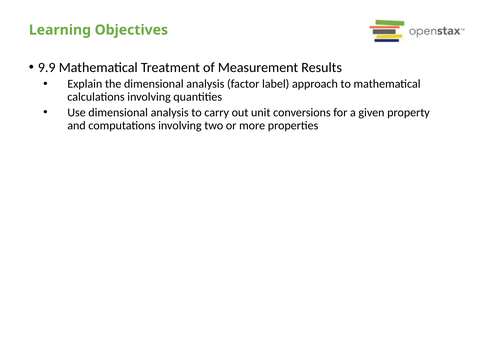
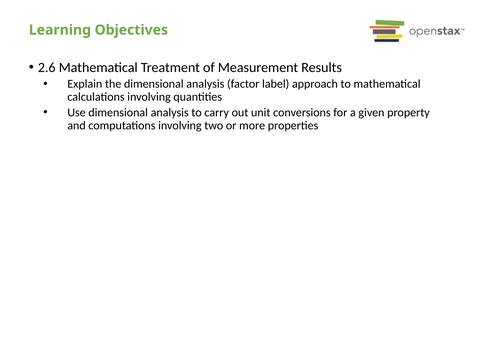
9.9: 9.9 -> 2.6
